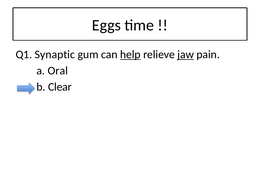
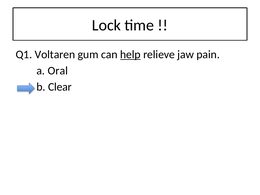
Eggs: Eggs -> Lock
Synaptic: Synaptic -> Voltaren
jaw underline: present -> none
